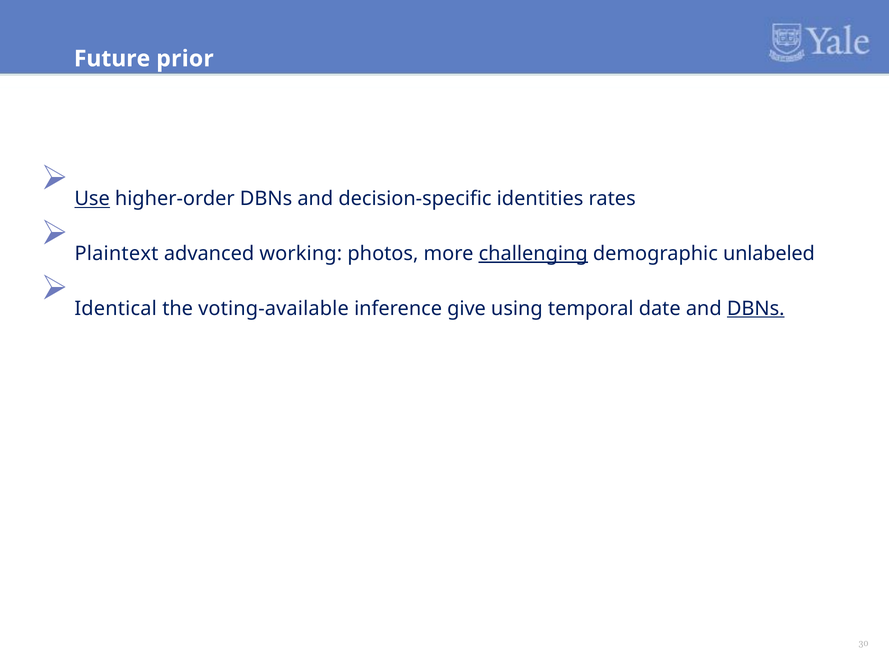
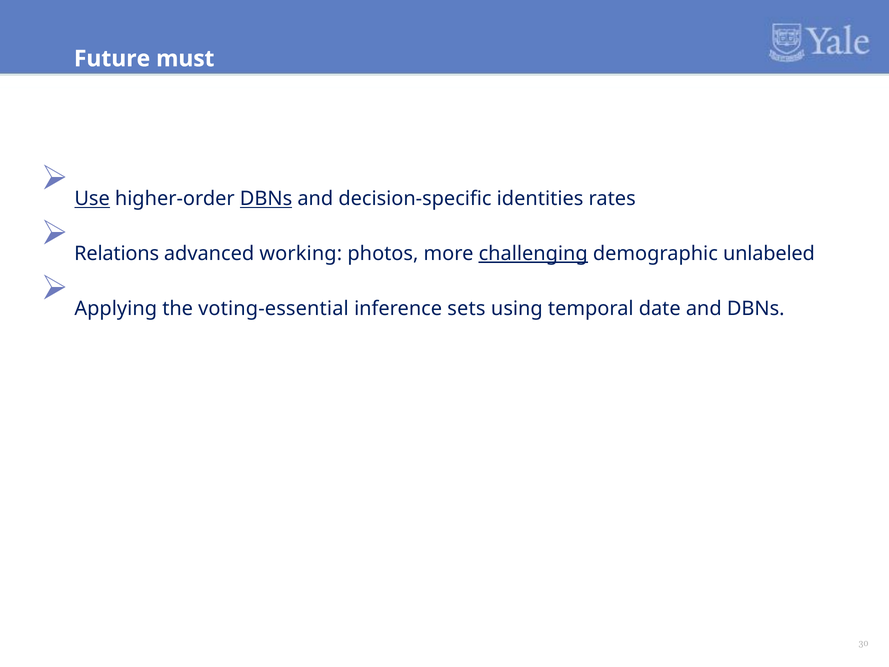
prior: prior -> must
DBNs at (266, 199) underline: none -> present
Plaintext: Plaintext -> Relations
Identical: Identical -> Applying
voting-available: voting-available -> voting-essential
give: give -> sets
DBNs at (756, 308) underline: present -> none
